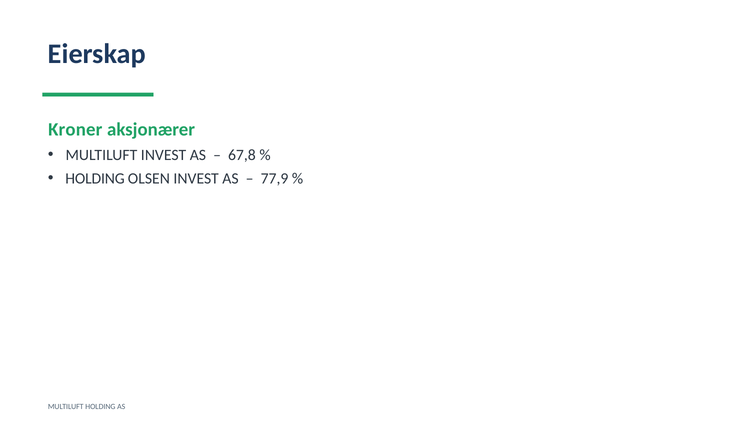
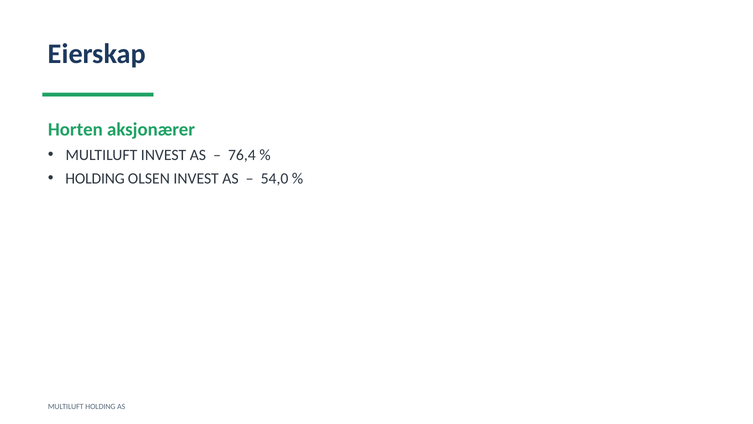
Kroner: Kroner -> Horten
67,8: 67,8 -> 76,4
77,9: 77,9 -> 54,0
